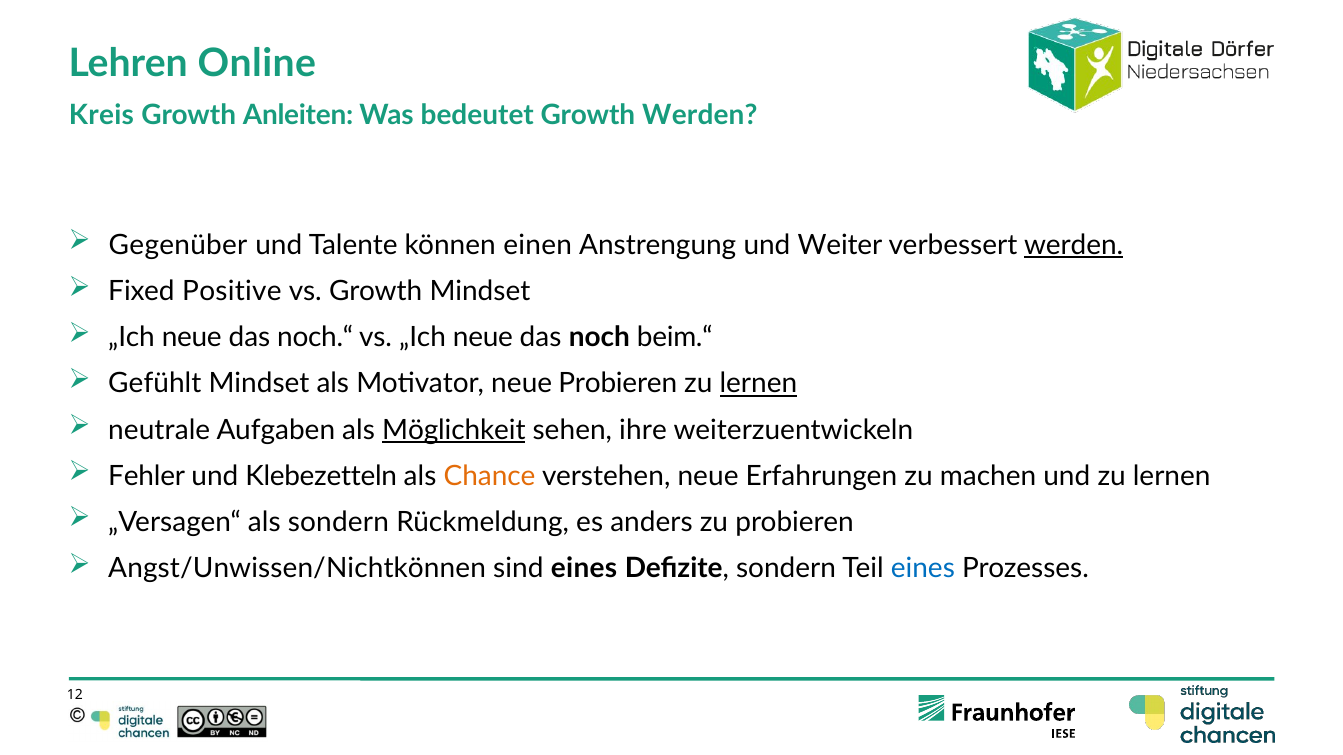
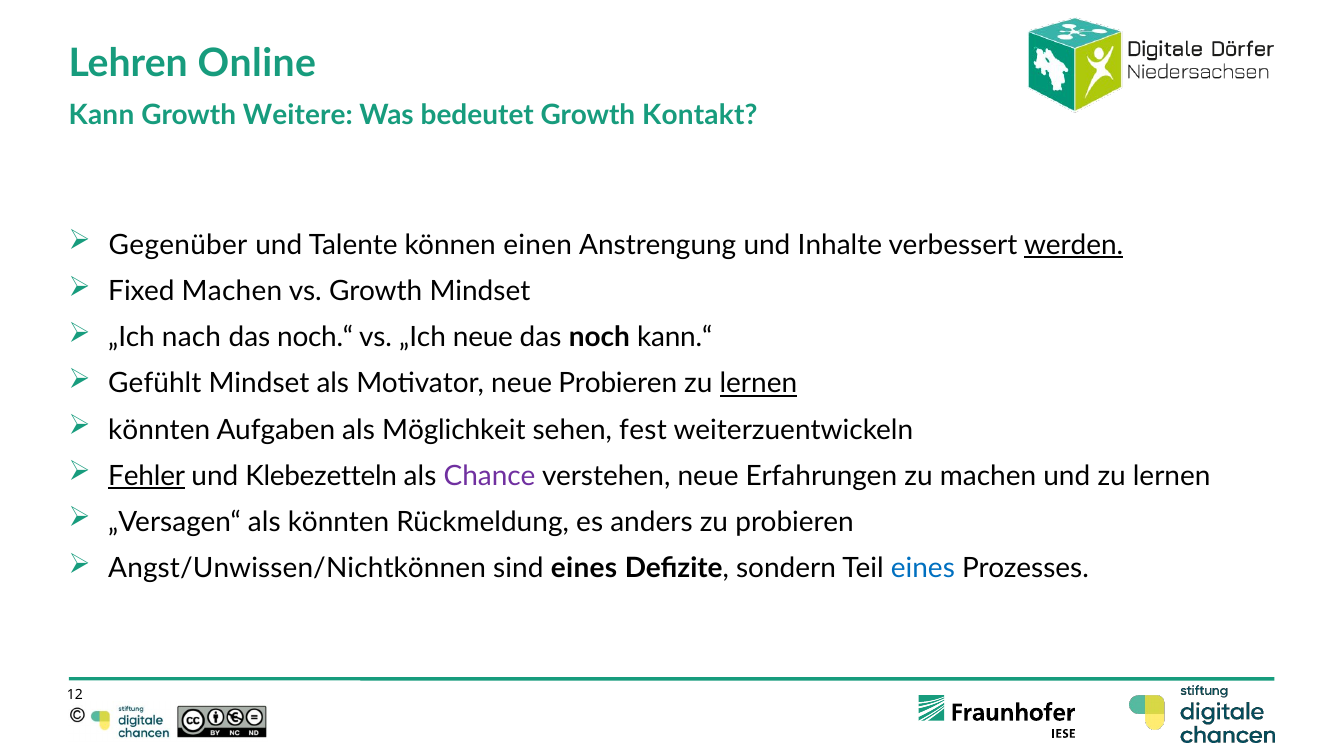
Kreis: Kreis -> Kann
Anleiten: Anleiten -> Weitere
Growth Werden: Werden -> Kontakt
Weiter: Weiter -> Inhalte
Fixed Positive: Positive -> Machen
neue at (192, 338): neue -> nach
beim.“: beim.“ -> kann.“
neutrale at (159, 430): neutrale -> könnten
Möglichkeit underline: present -> none
ihre: ihre -> fest
Fehler underline: none -> present
Chance colour: orange -> purple
als sondern: sondern -> könnten
